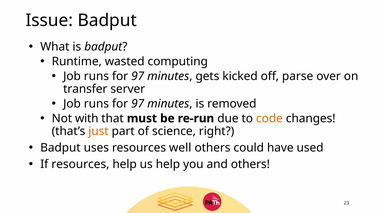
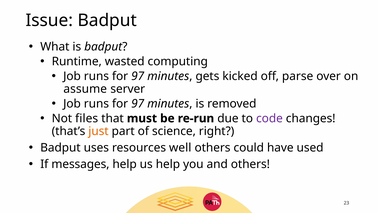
transfer: transfer -> assume
with: with -> files
code colour: orange -> purple
If resources: resources -> messages
